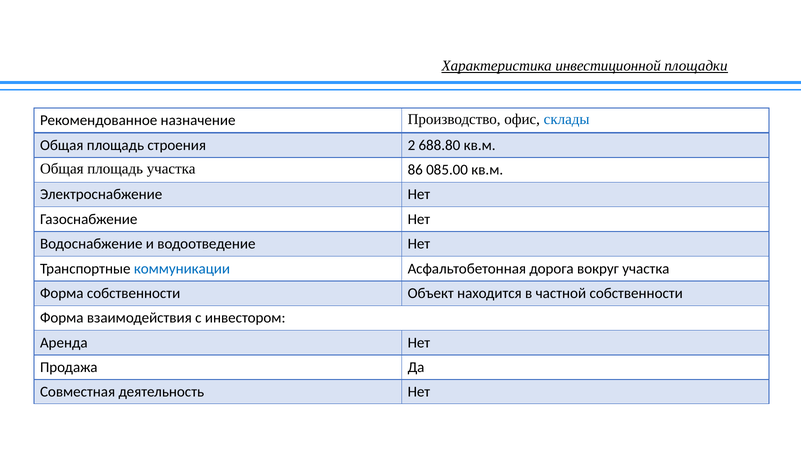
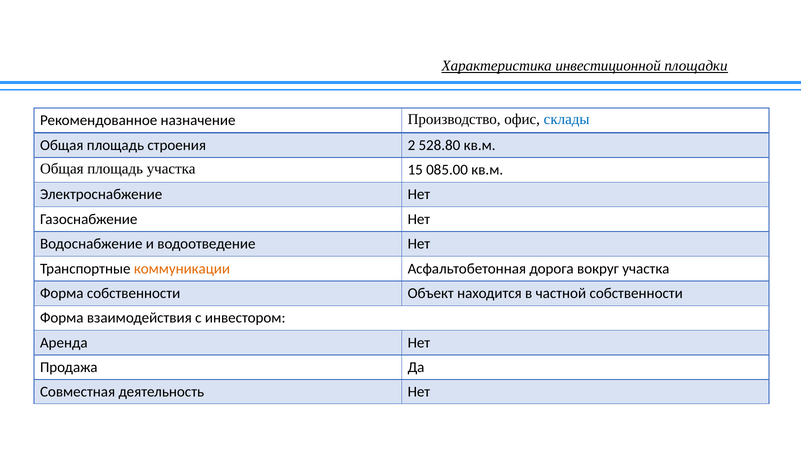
688.80: 688.80 -> 528.80
86: 86 -> 15
коммуникации colour: blue -> orange
